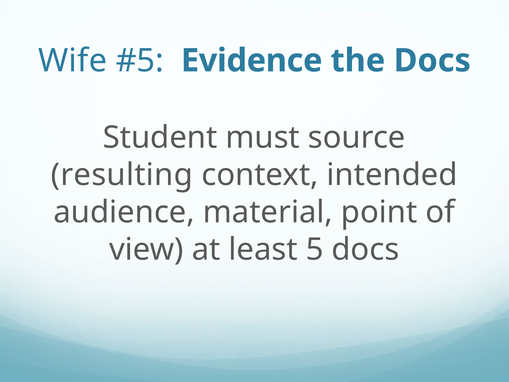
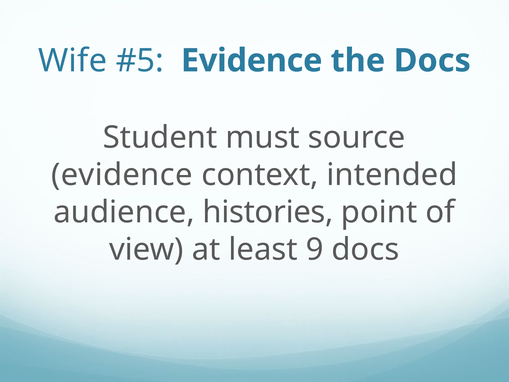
resulting at (122, 175): resulting -> evidence
material: material -> histories
5: 5 -> 9
